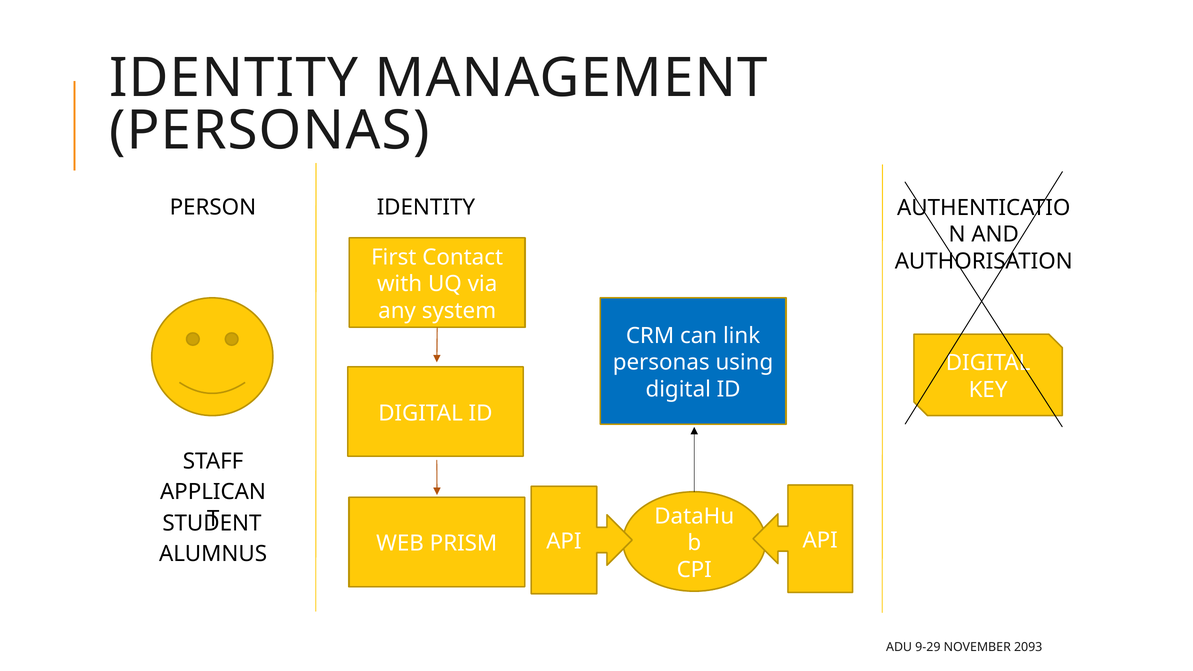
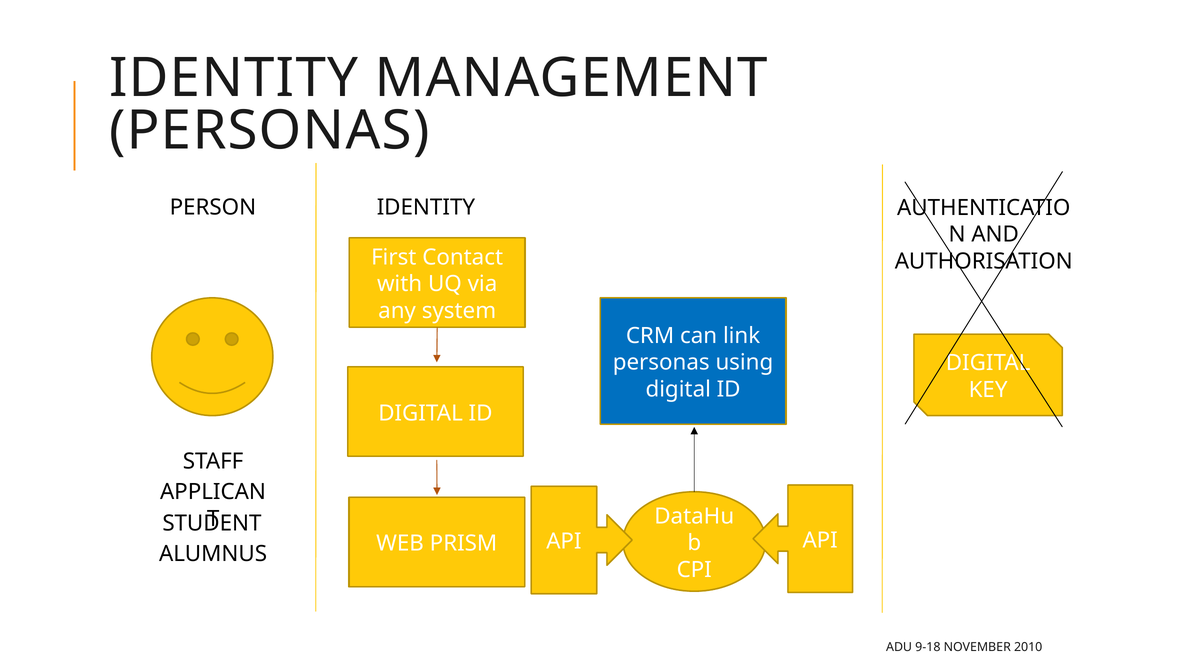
9-29: 9-29 -> 9-18
2093: 2093 -> 2010
